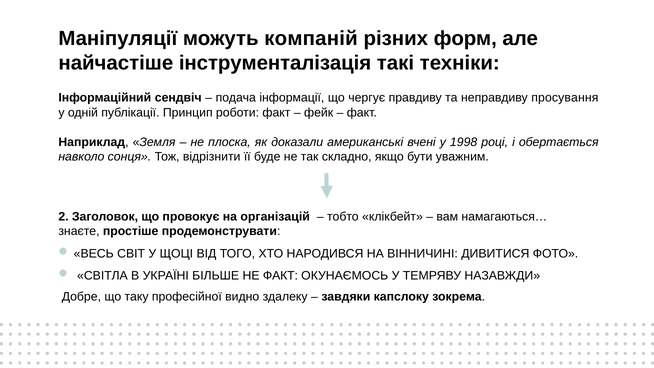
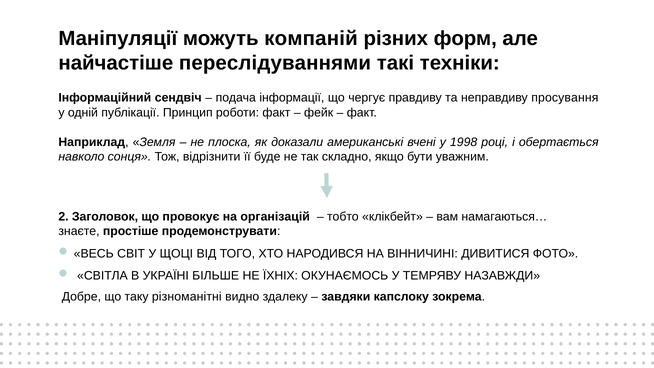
інструменталізація: інструменталізація -> переслідуваннями
НЕ ФАКТ: ФАКТ -> ЇХНІХ
професійної: професійної -> різноманітні
